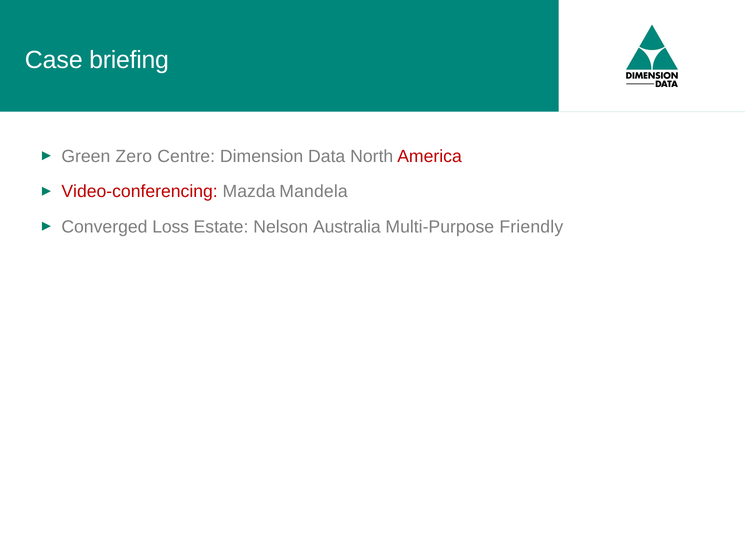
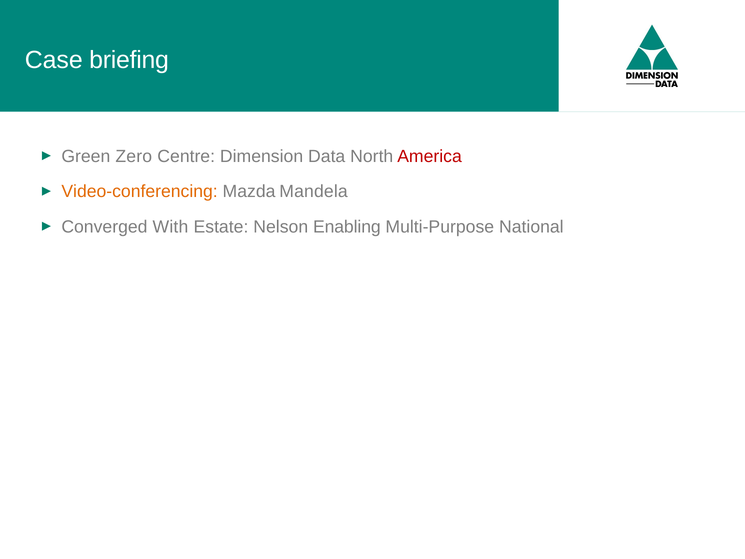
Video-conferencing colour: red -> orange
Loss: Loss -> With
Australia: Australia -> Enabling
Friendly: Friendly -> National
